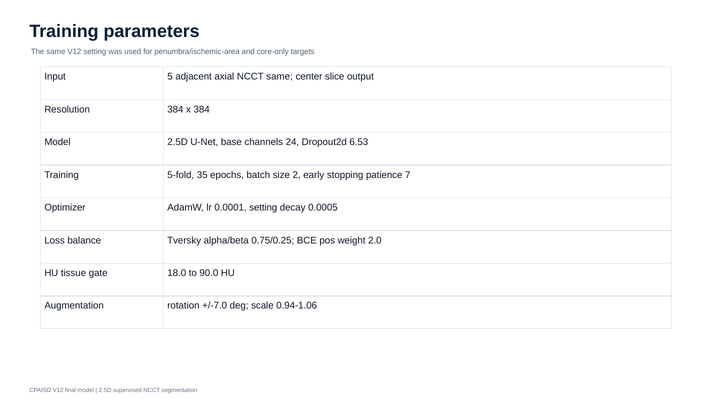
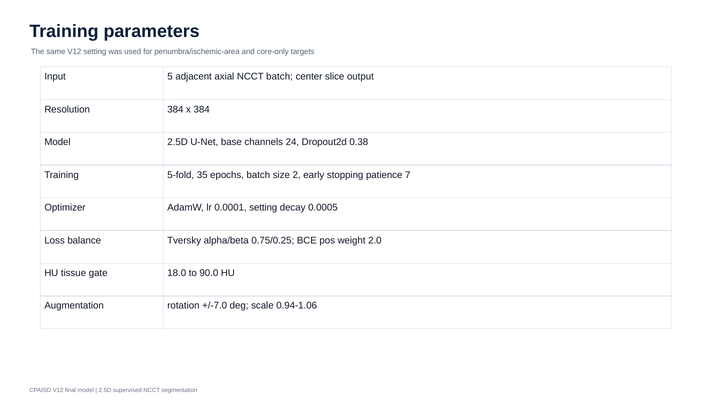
NCCT same: same -> batch
6.53: 6.53 -> 0.38
